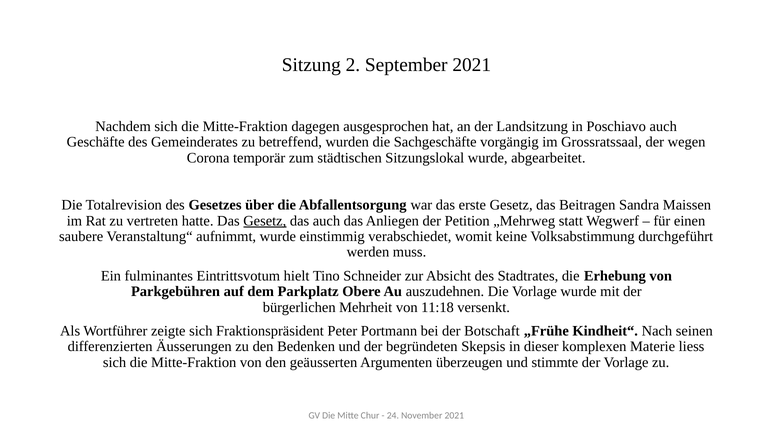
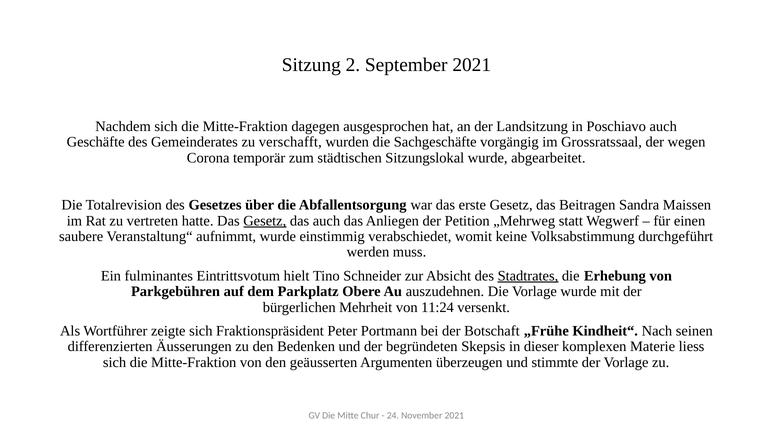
betreffend: betreffend -> verschafft
Stadtrates underline: none -> present
11:18: 11:18 -> 11:24
